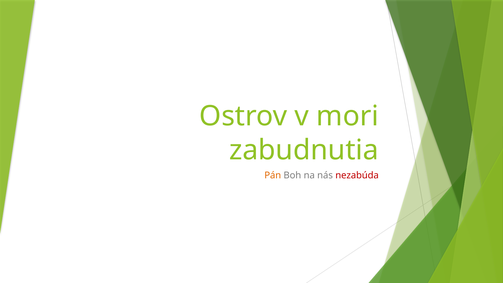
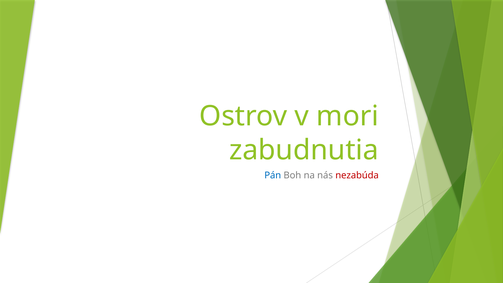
Pán colour: orange -> blue
